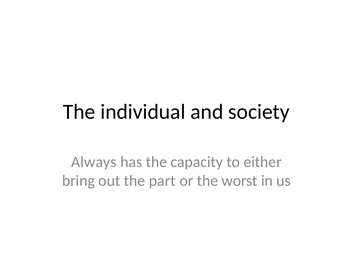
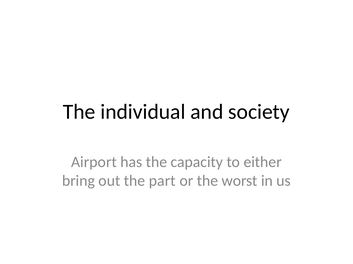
Always: Always -> Airport
